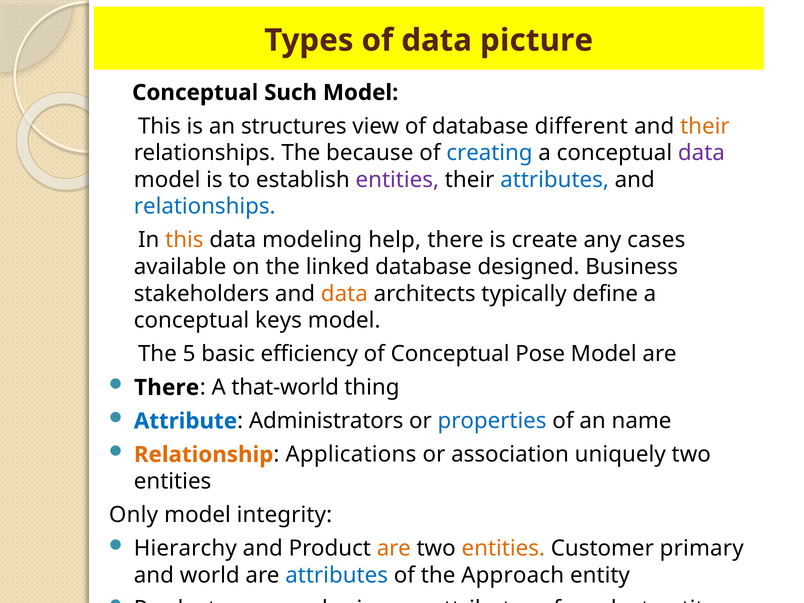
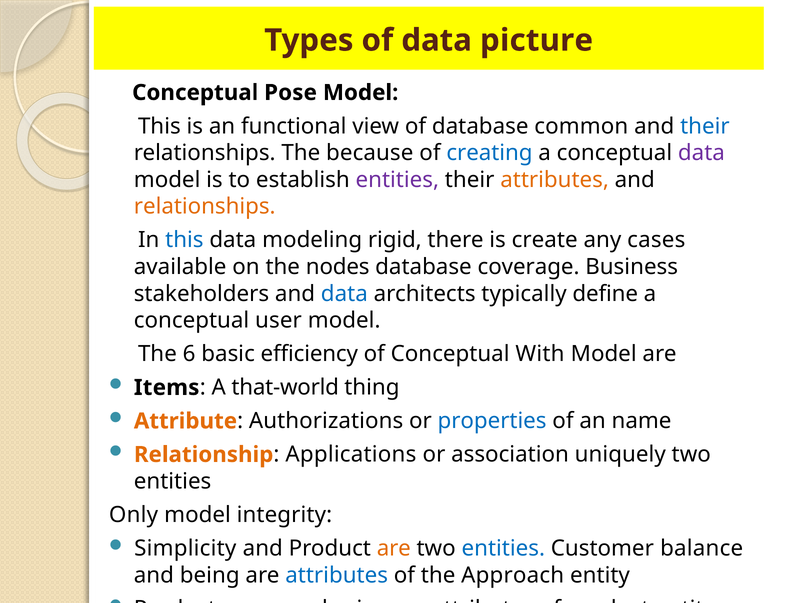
Such: Such -> Pose
structures: structures -> functional
different: different -> common
their at (705, 126) colour: orange -> blue
attributes at (555, 180) colour: blue -> orange
relationships at (205, 207) colour: blue -> orange
this at (184, 240) colour: orange -> blue
help: help -> rigid
linked: linked -> nodes
designed: designed -> coverage
data at (344, 294) colour: orange -> blue
keys: keys -> user
5: 5 -> 6
Pose: Pose -> With
There at (167, 388): There -> Items
Attribute colour: blue -> orange
Administrators: Administrators -> Authorizations
Hierarchy: Hierarchy -> Simplicity
entities at (503, 548) colour: orange -> blue
primary: primary -> balance
world: world -> being
